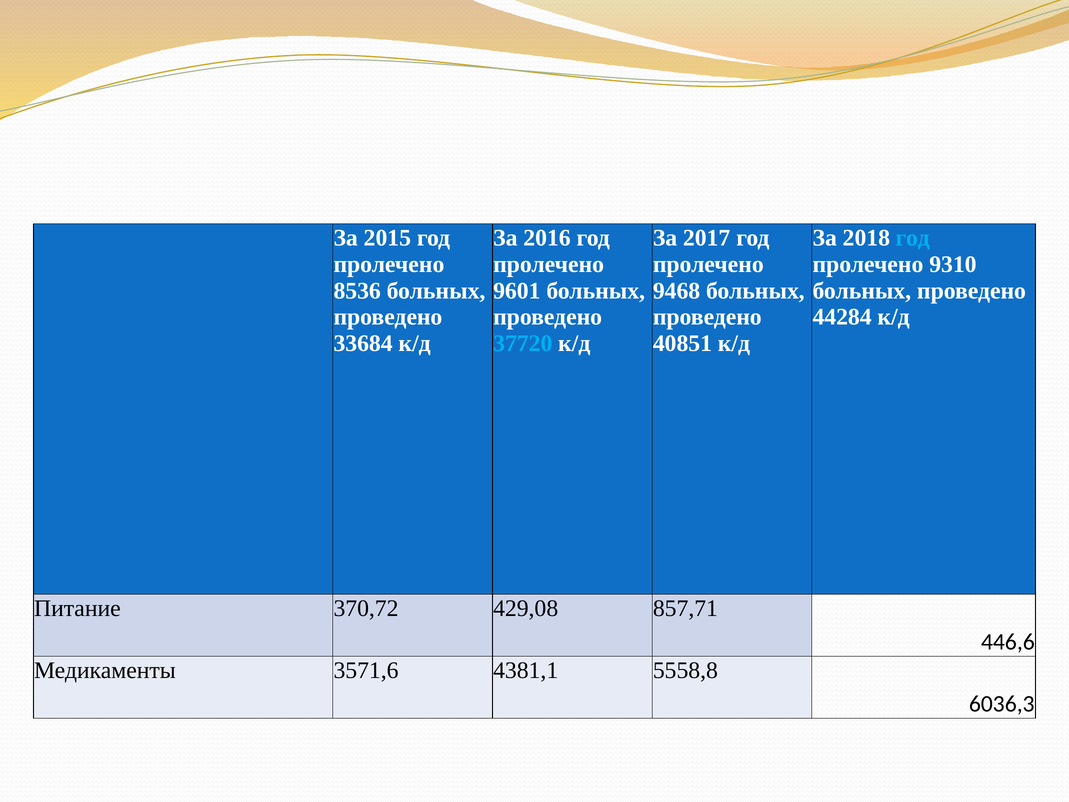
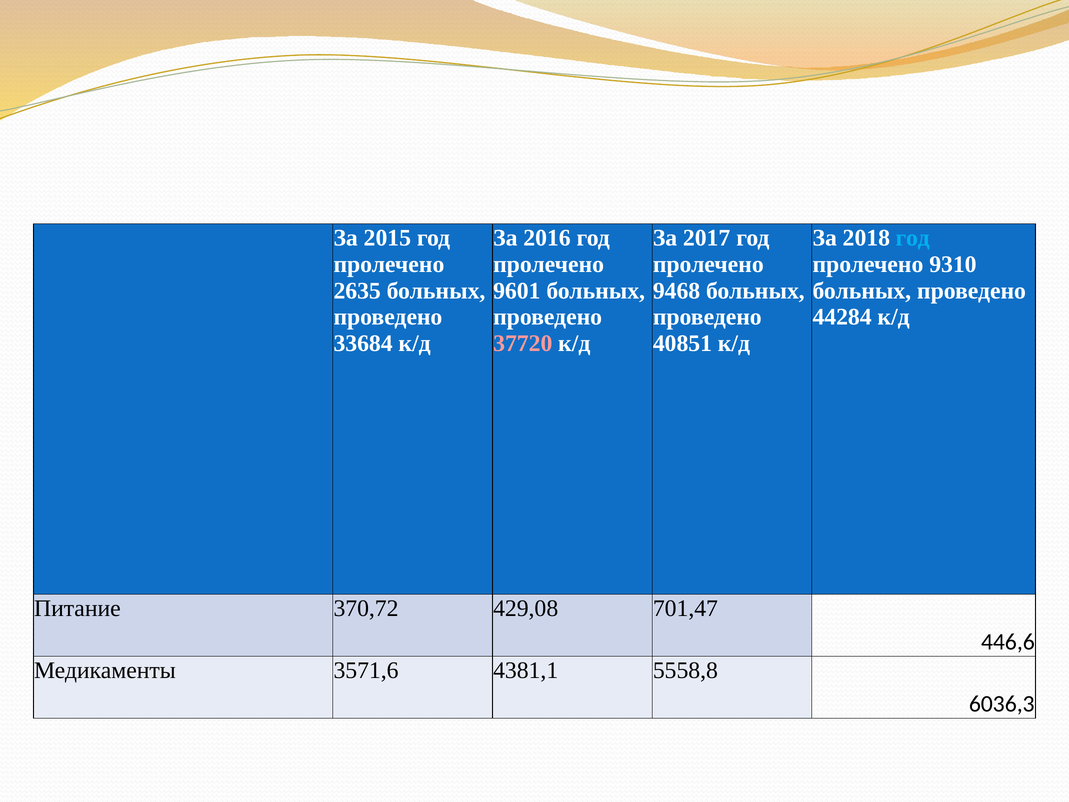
8536: 8536 -> 2635
37720 colour: light blue -> pink
857,71: 857,71 -> 701,47
